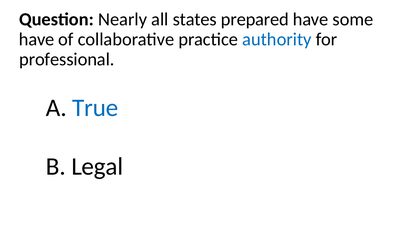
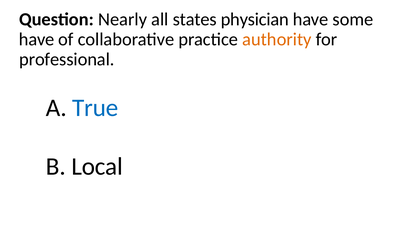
prepared: prepared -> physician
authority colour: blue -> orange
Legal: Legal -> Local
